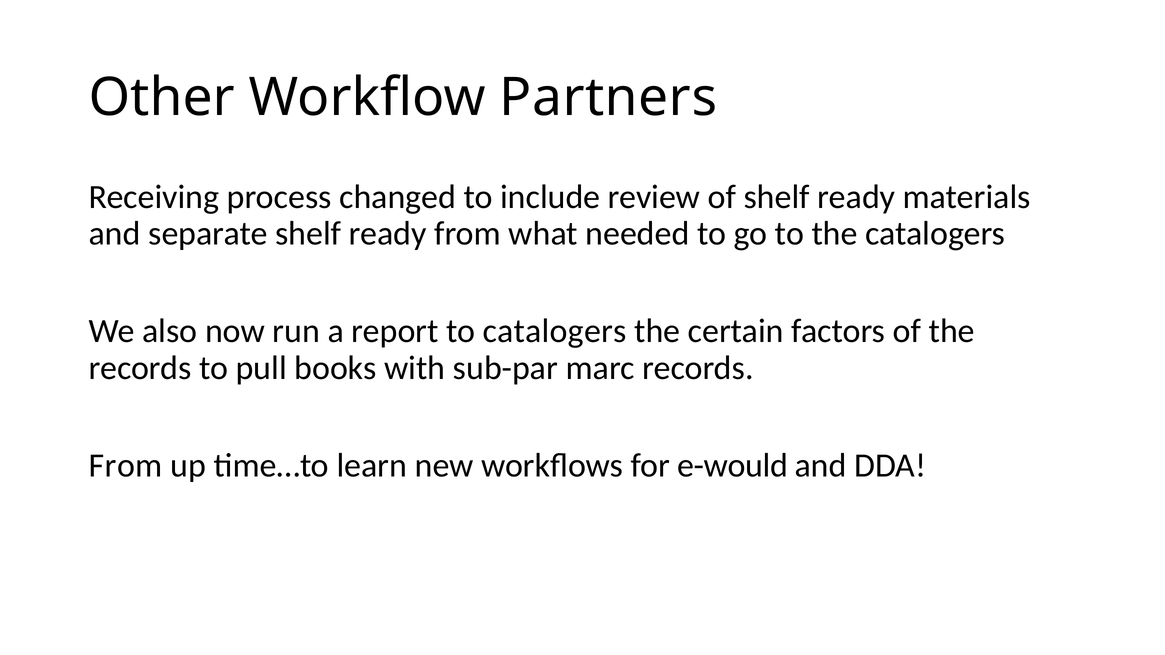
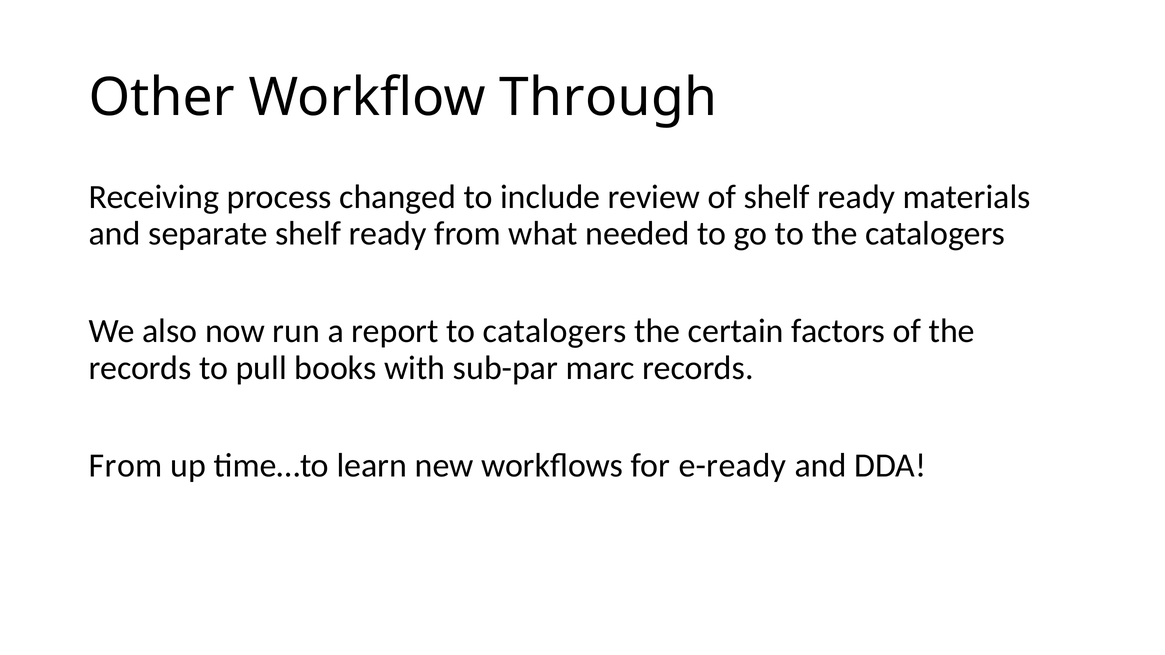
Partners: Partners -> Through
e-would: e-would -> e-ready
